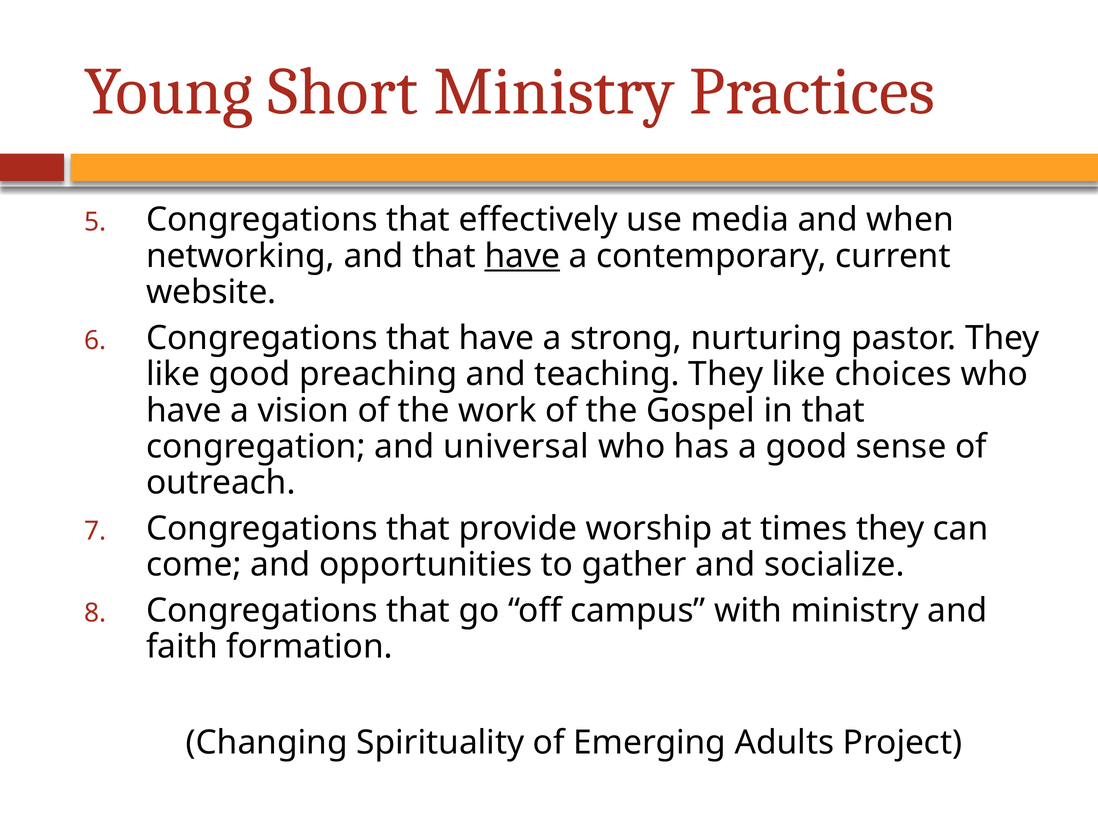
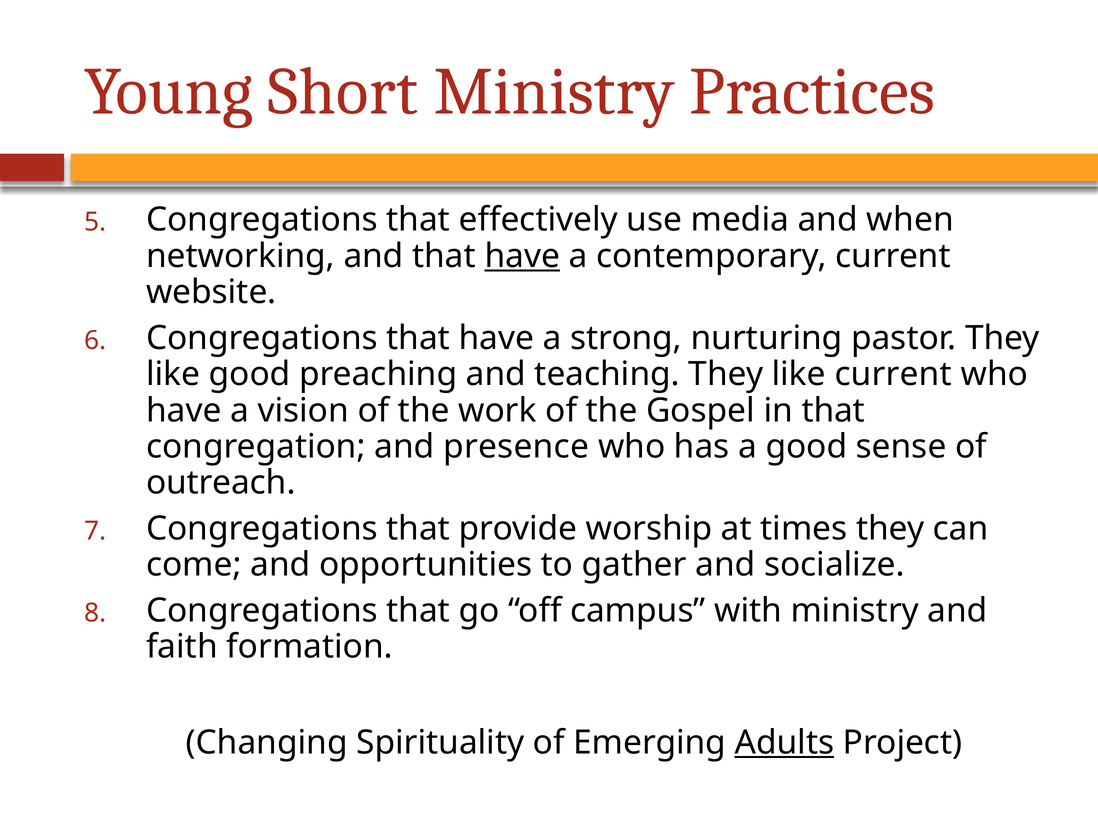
like choices: choices -> current
universal: universal -> presence
Adults underline: none -> present
